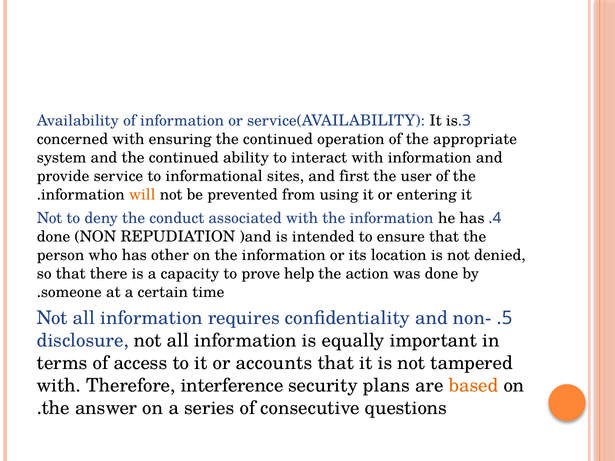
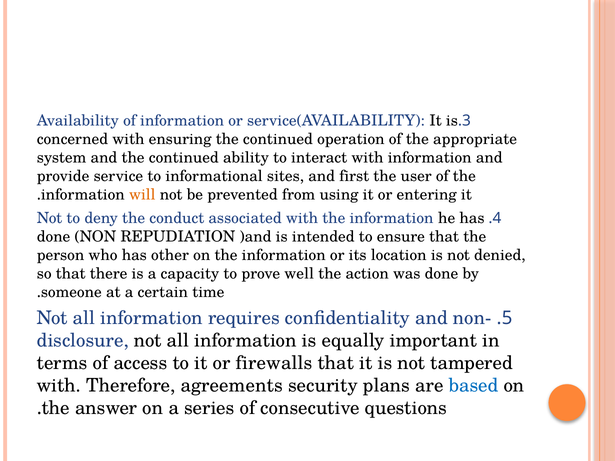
help: help -> well
accounts: accounts -> firewalls
interference: interference -> agreements
based colour: orange -> blue
